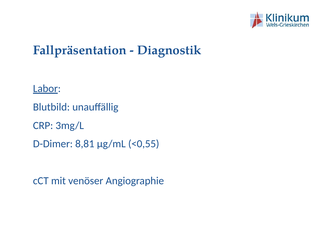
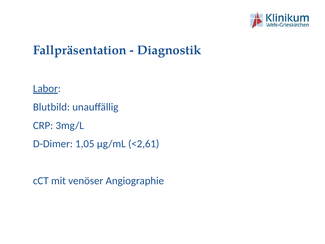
8,81: 8,81 -> 1,05
<0,55: <0,55 -> <2,61
